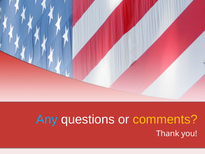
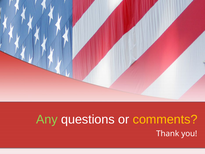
Any colour: light blue -> light green
